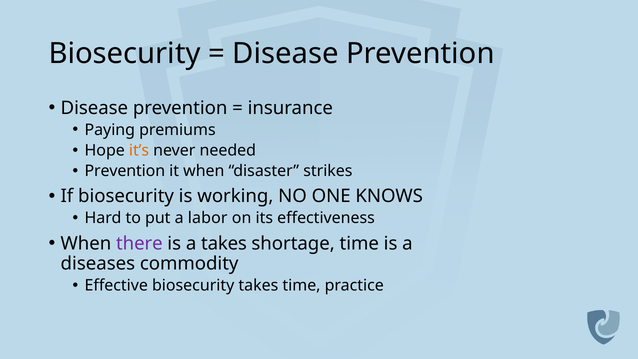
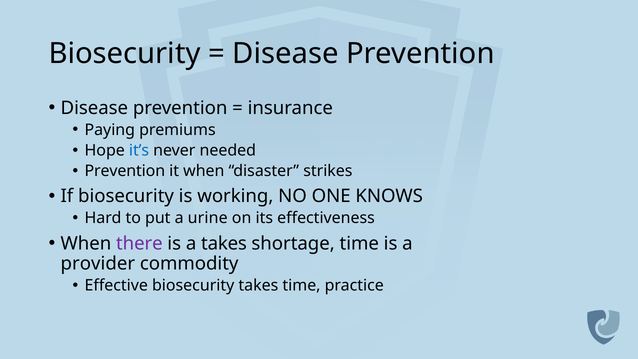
it’s colour: orange -> blue
labor: labor -> urine
diseases: diseases -> provider
